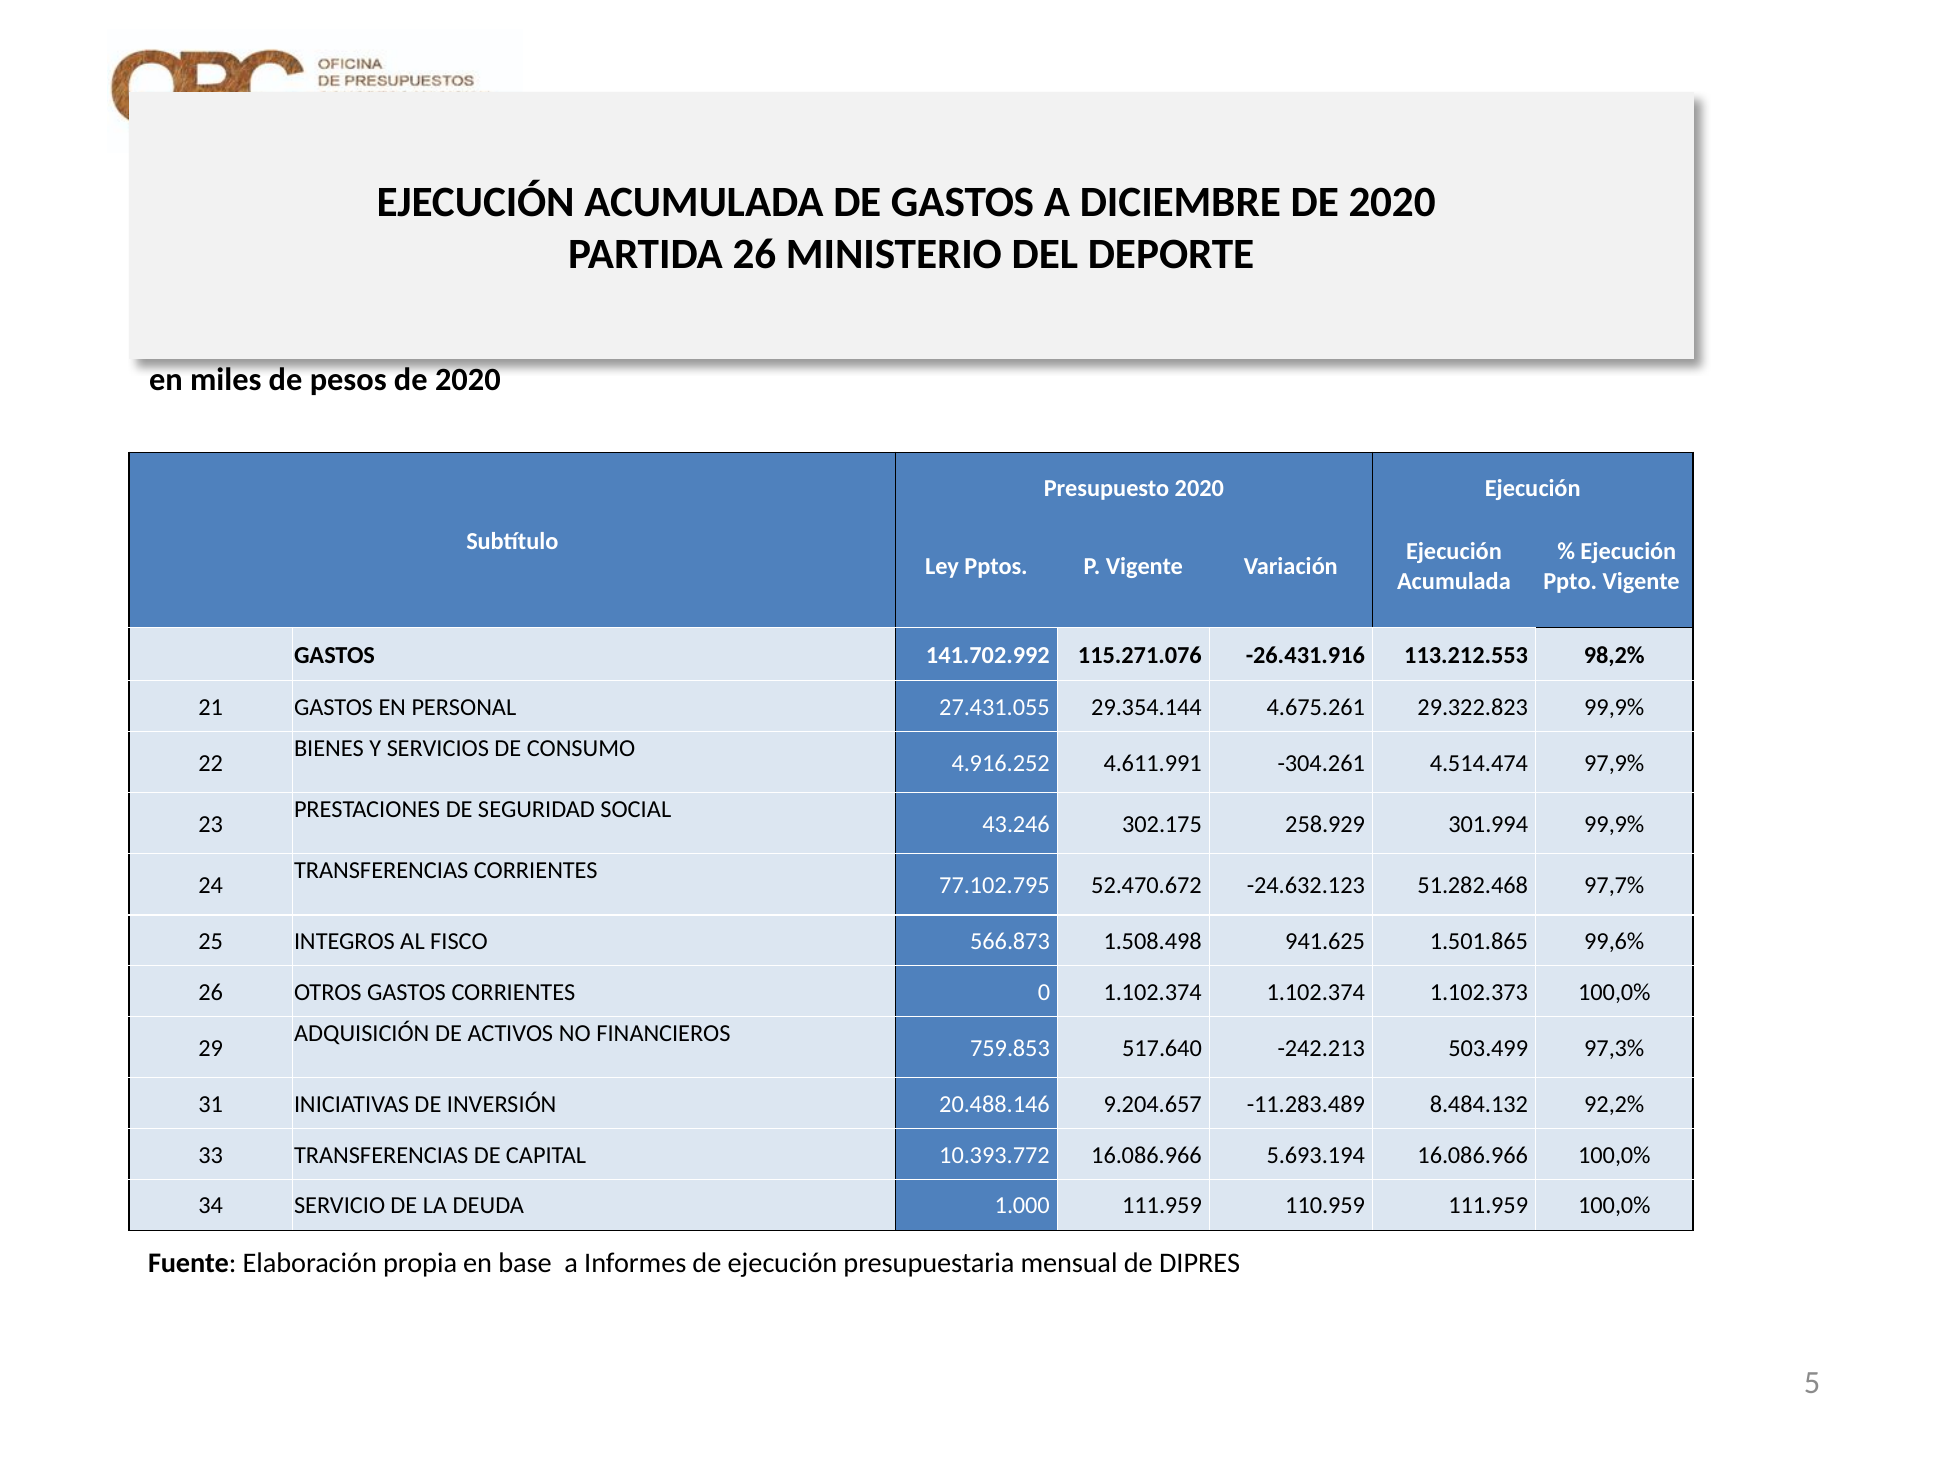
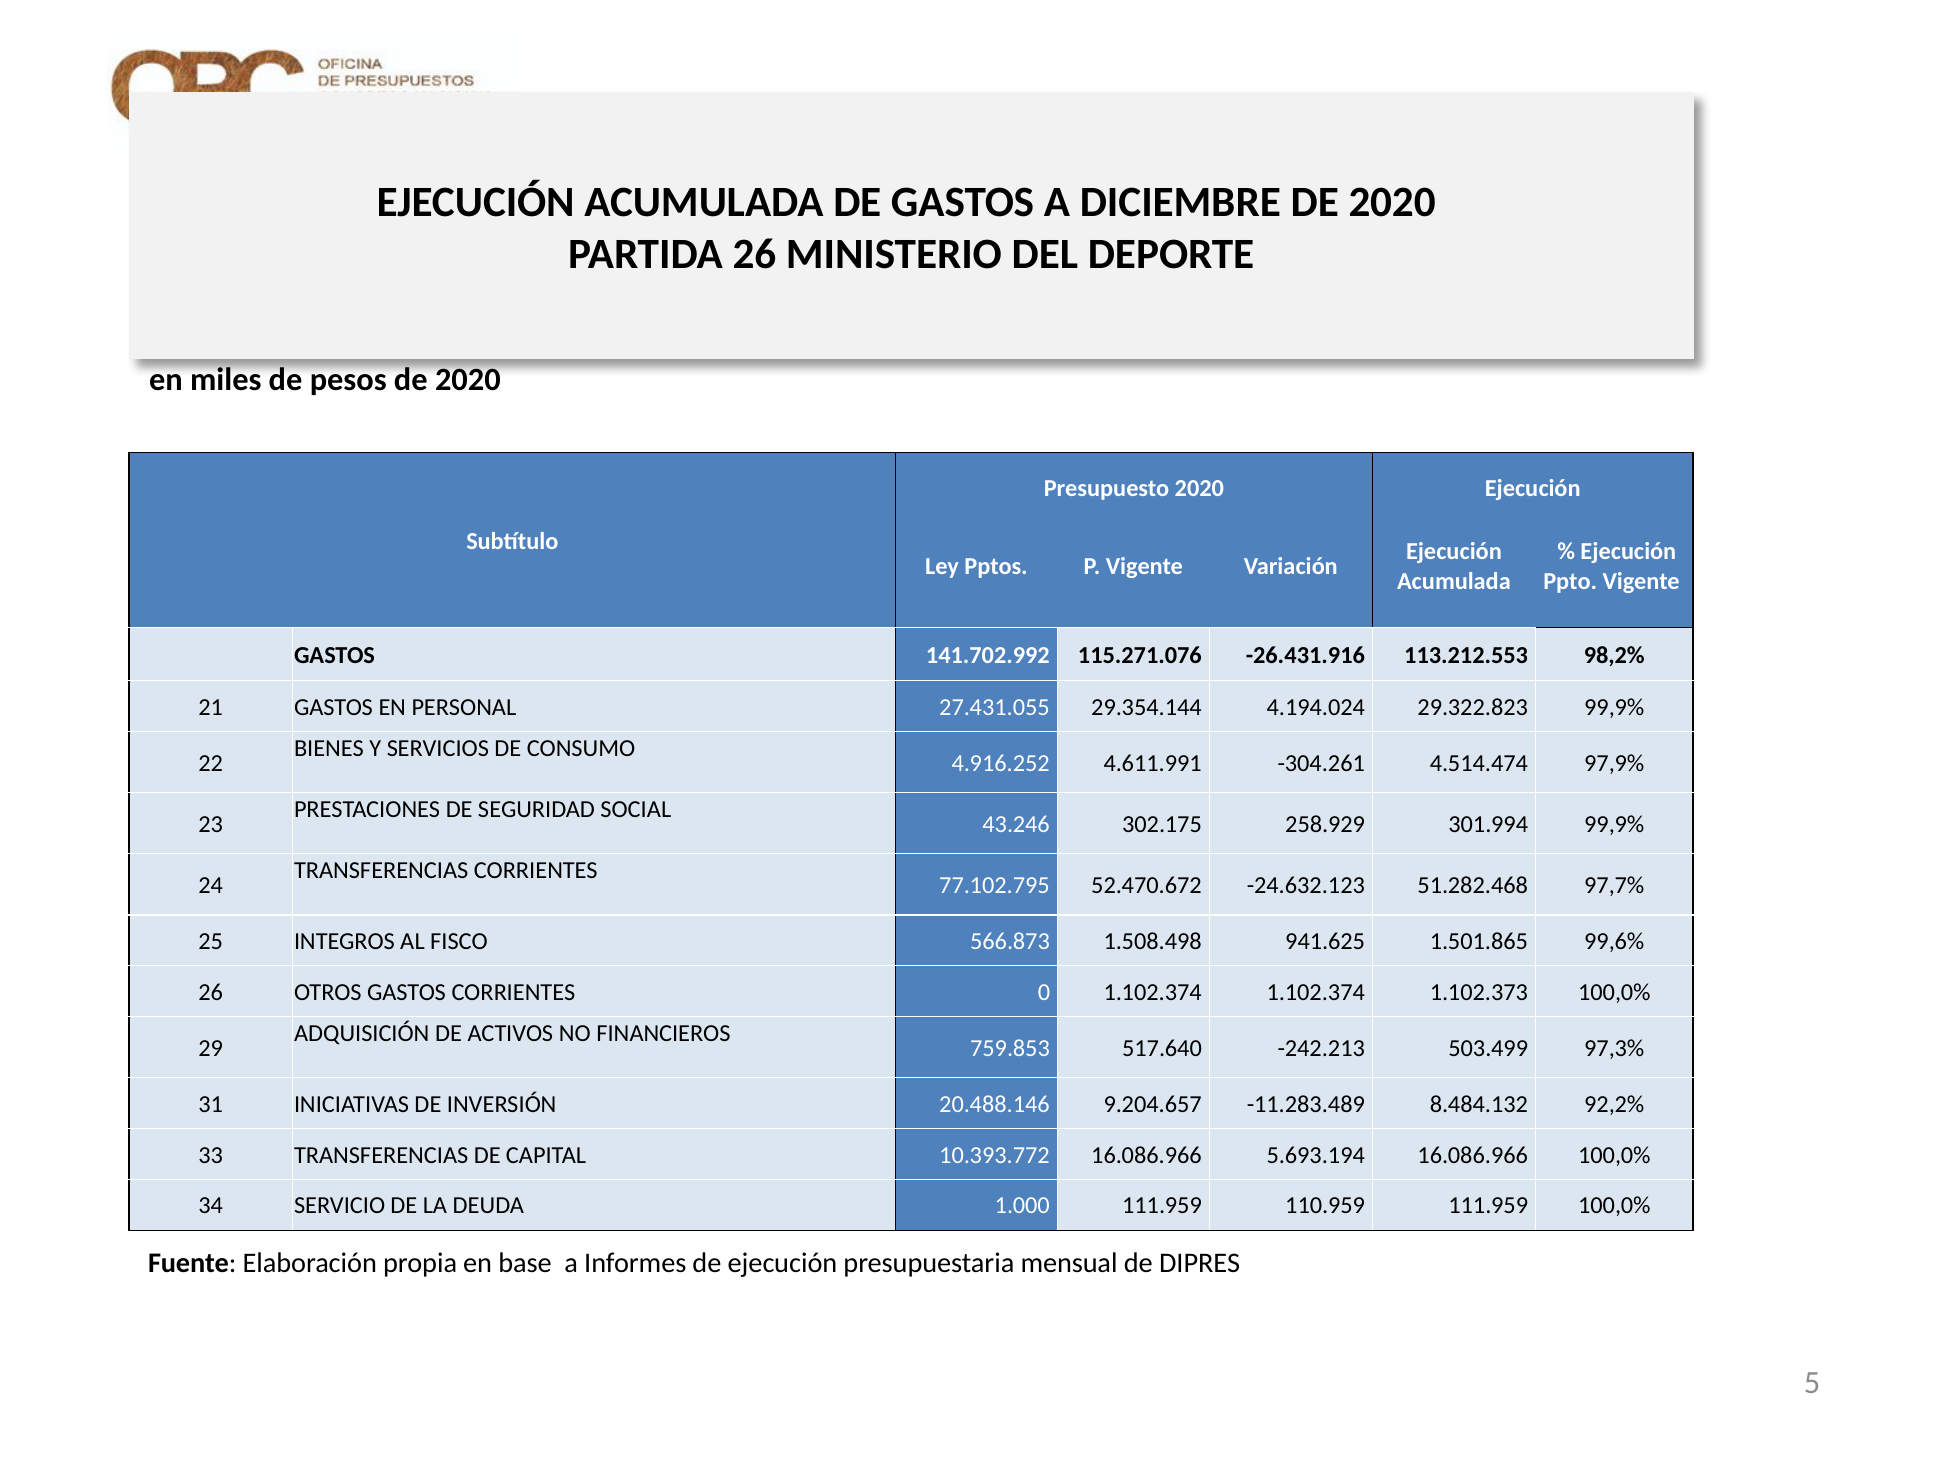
4.675.261: 4.675.261 -> 4.194.024
